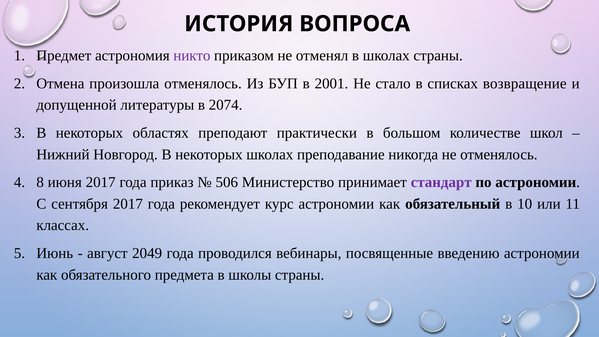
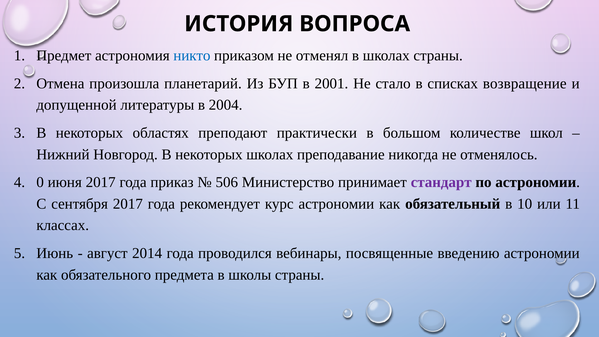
никто colour: purple -> blue
произошла отменялось: отменялось -> планетарий
2074: 2074 -> 2004
8: 8 -> 0
2049: 2049 -> 2014
